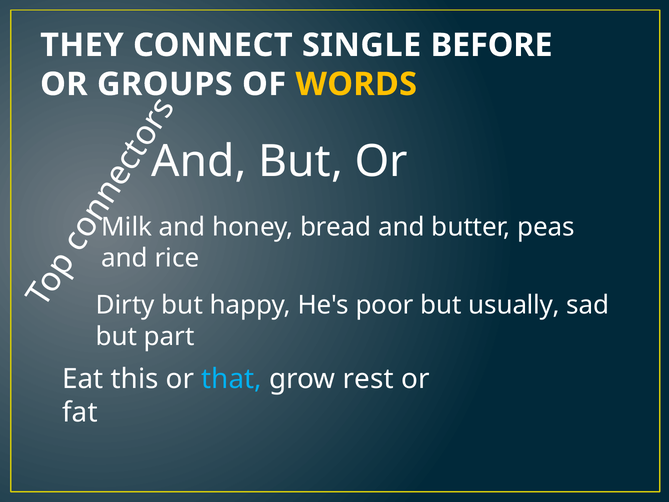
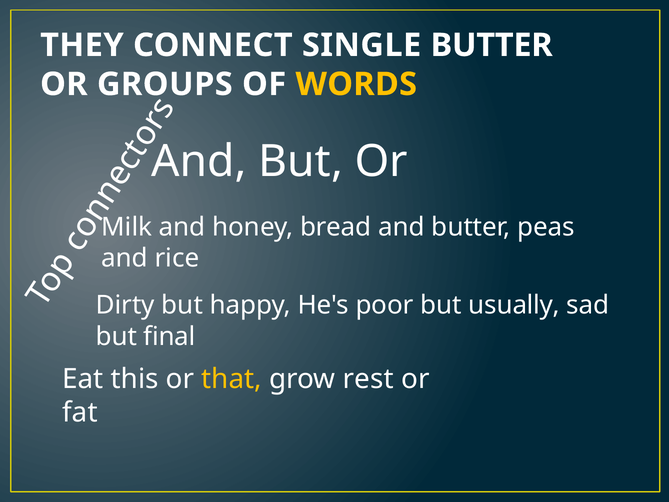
SINGLE BEFORE: BEFORE -> BUTTER
part: part -> final
that colour: light blue -> yellow
